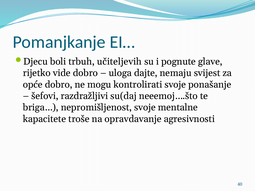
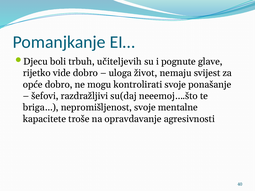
dajte: dajte -> život
